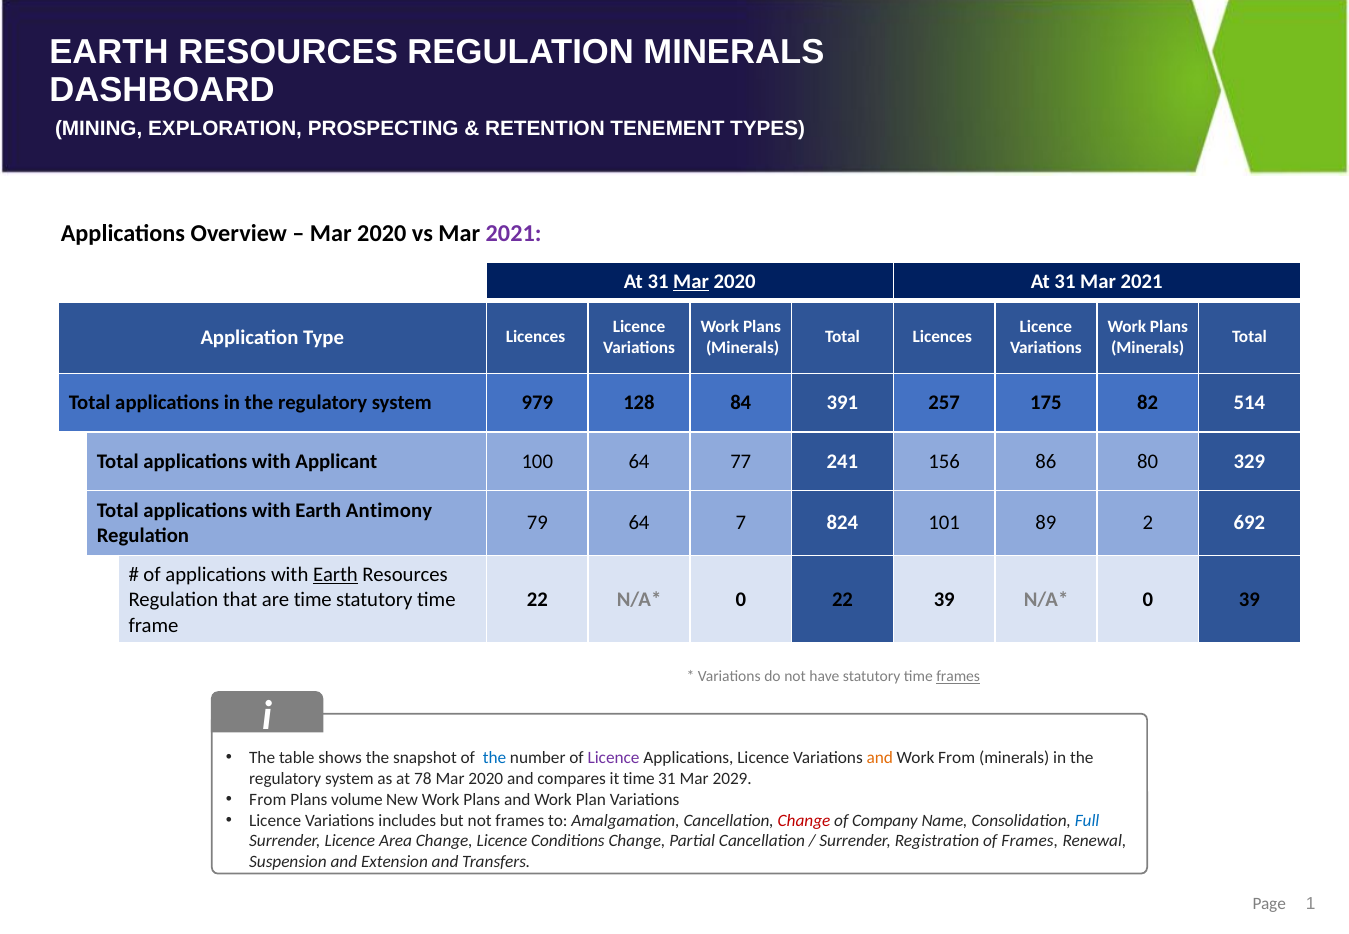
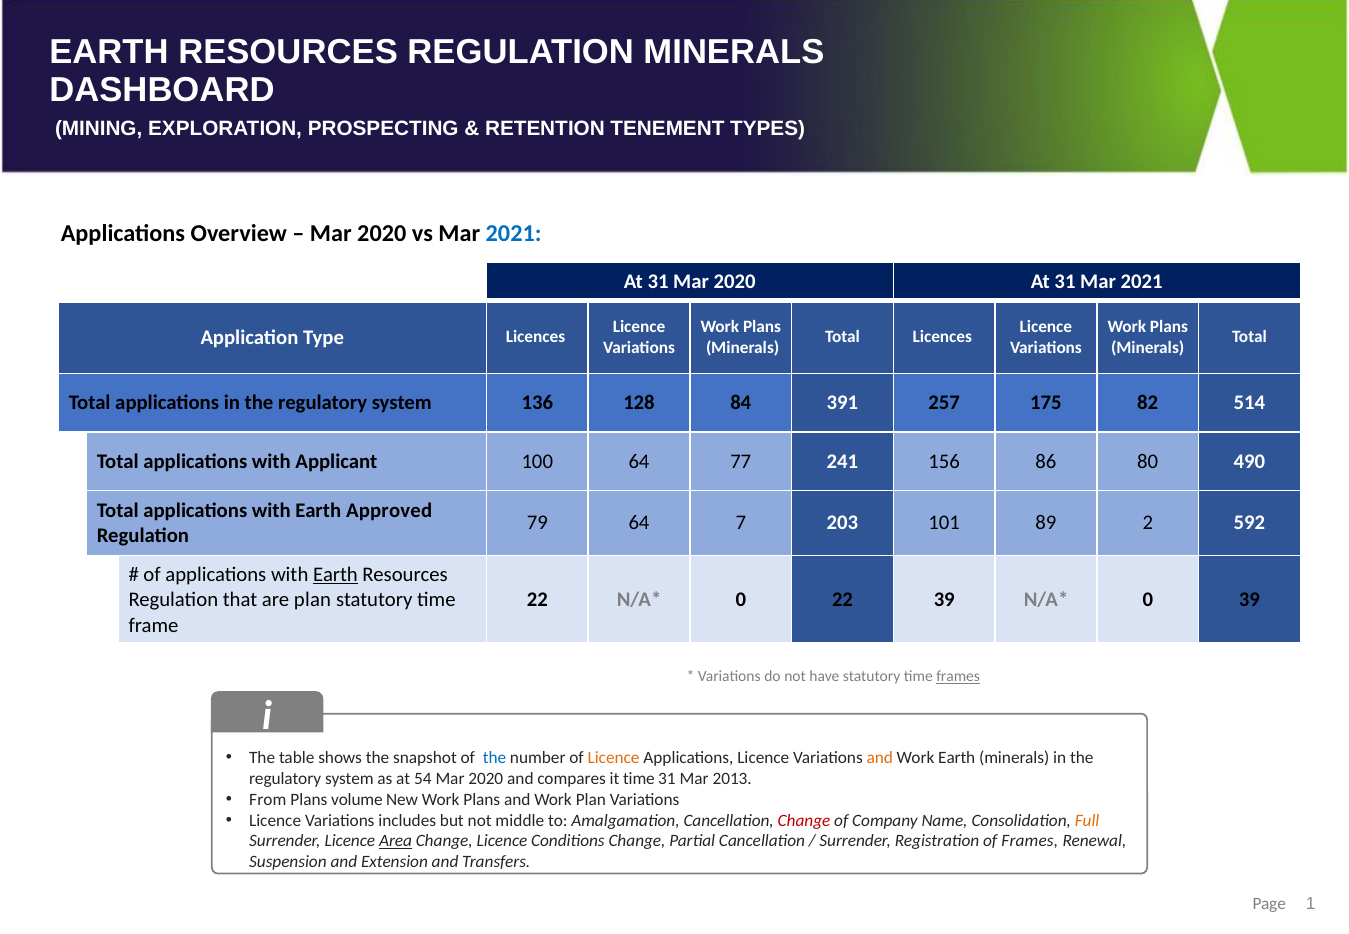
2021 at (514, 234) colour: purple -> blue
Mar at (691, 282) underline: present -> none
979: 979 -> 136
329: 329 -> 490
Antimony: Antimony -> Approved
824: 824 -> 203
692: 692 -> 592
are time: time -> plan
Licence at (614, 758) colour: purple -> orange
Work From: From -> Earth
78: 78 -> 54
2029: 2029 -> 2013
not frames: frames -> middle
Full colour: blue -> orange
Area underline: none -> present
